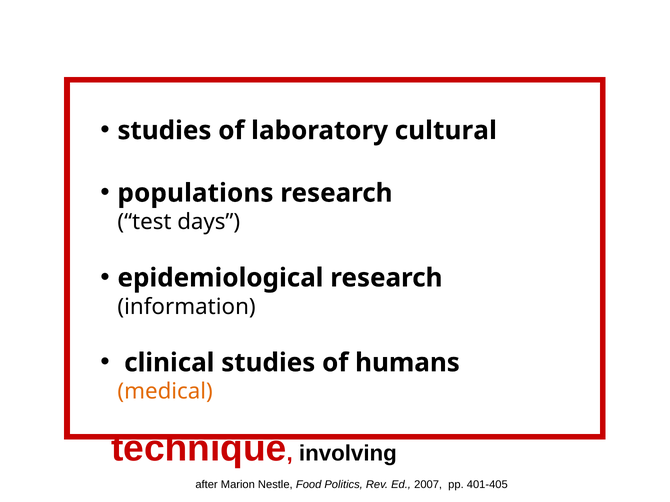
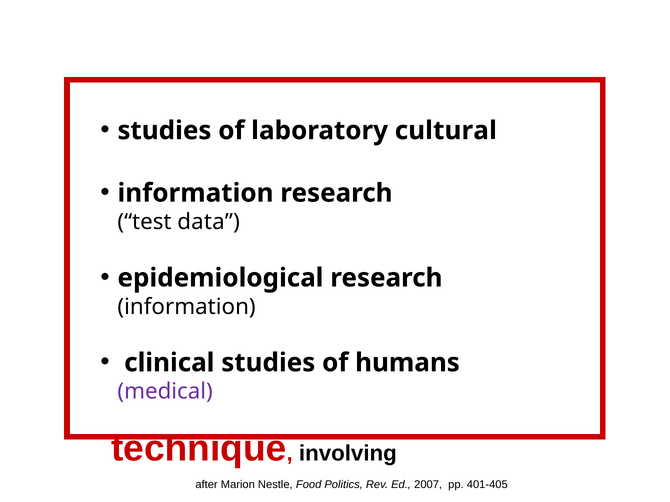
populations at (195, 193): populations -> information
days: days -> data
medical colour: orange -> purple
